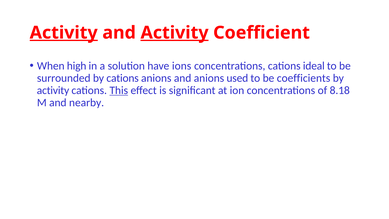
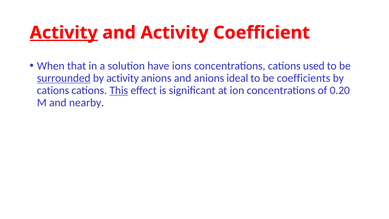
Activity at (175, 33) underline: present -> none
high: high -> that
ideal: ideal -> used
surrounded underline: none -> present
by cations: cations -> activity
used: used -> ideal
activity at (53, 90): activity -> cations
8.18: 8.18 -> 0.20
